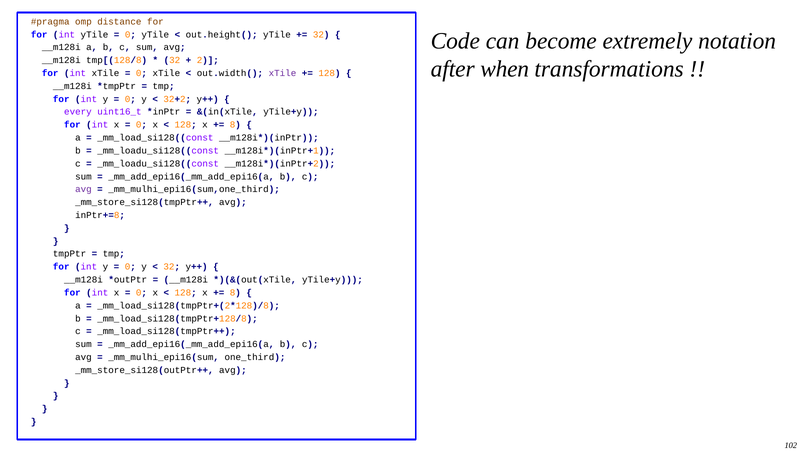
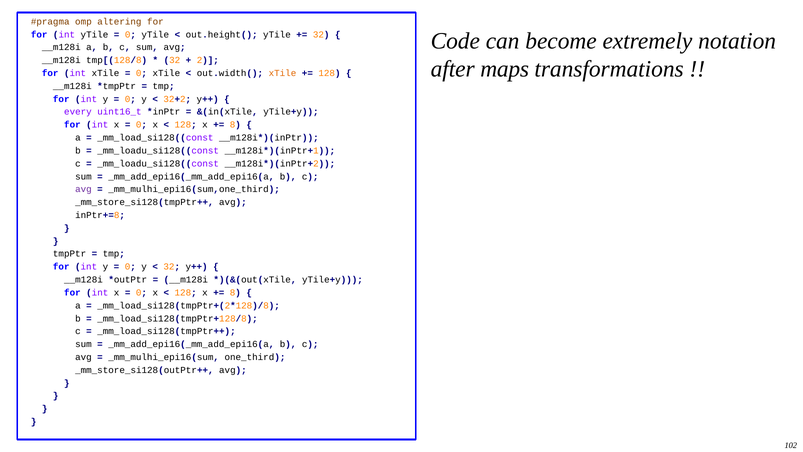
distance: distance -> altering
when: when -> maps
xTile at (282, 73) colour: purple -> orange
